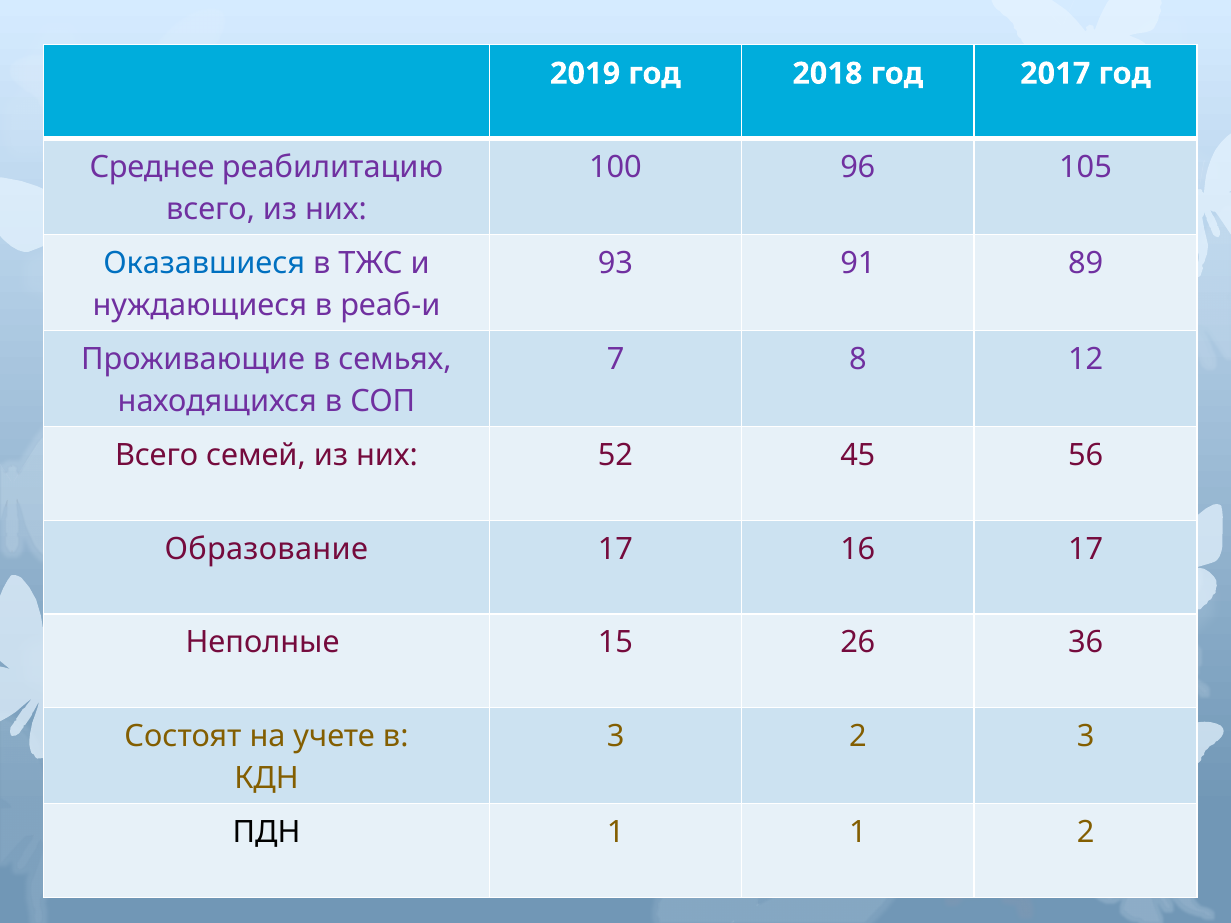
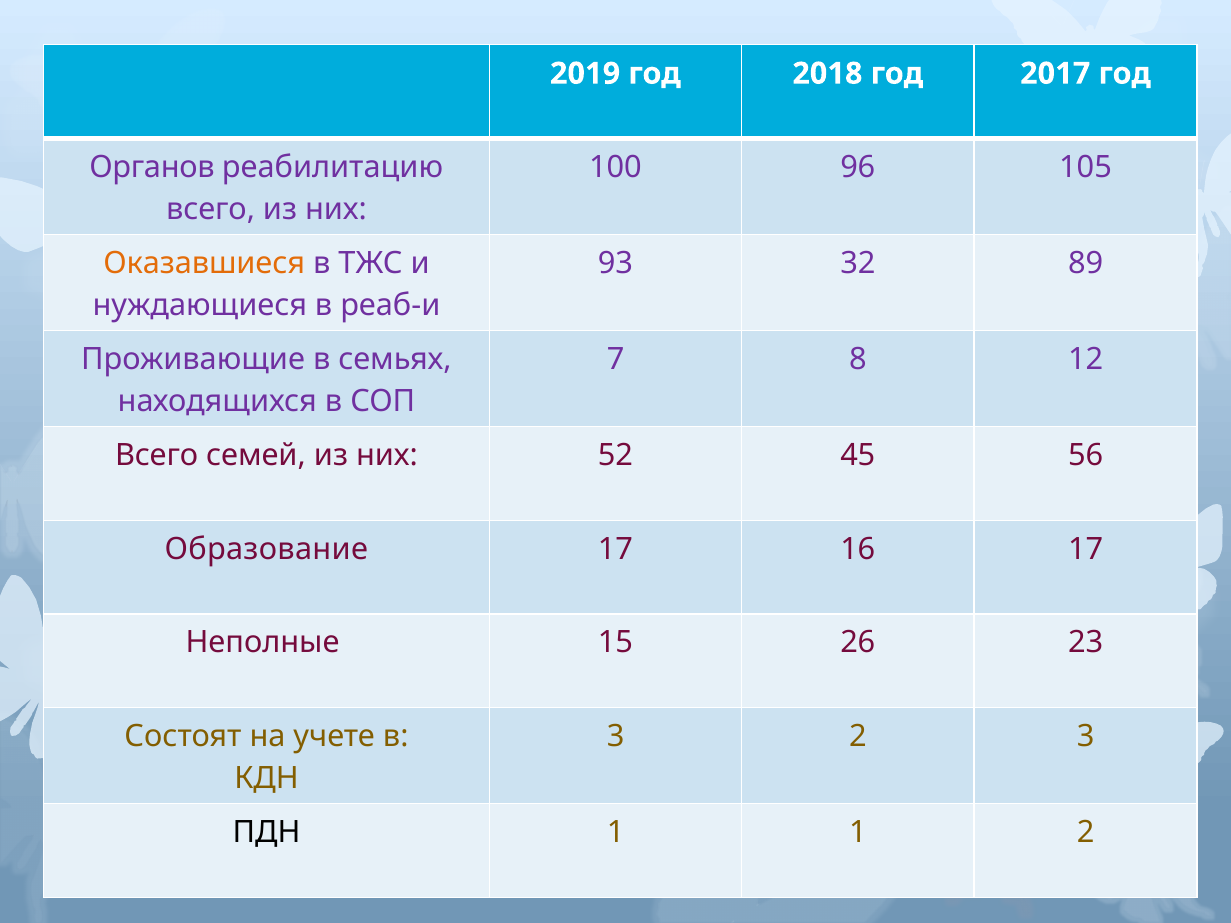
Среднее: Среднее -> Органов
Оказавшиеся colour: blue -> orange
91: 91 -> 32
36: 36 -> 23
